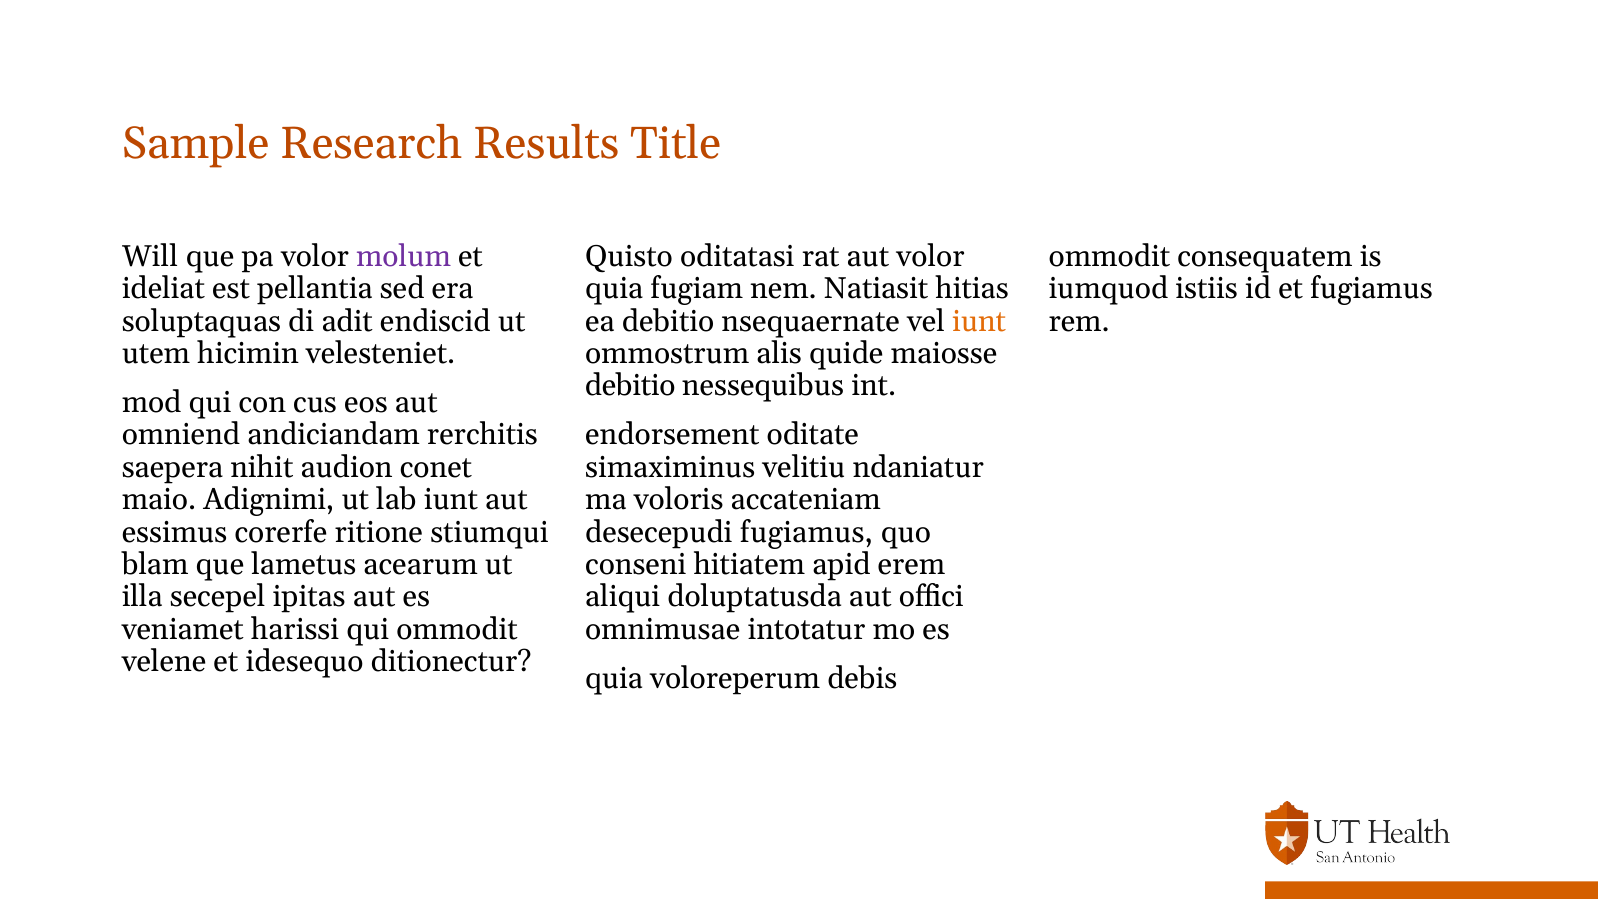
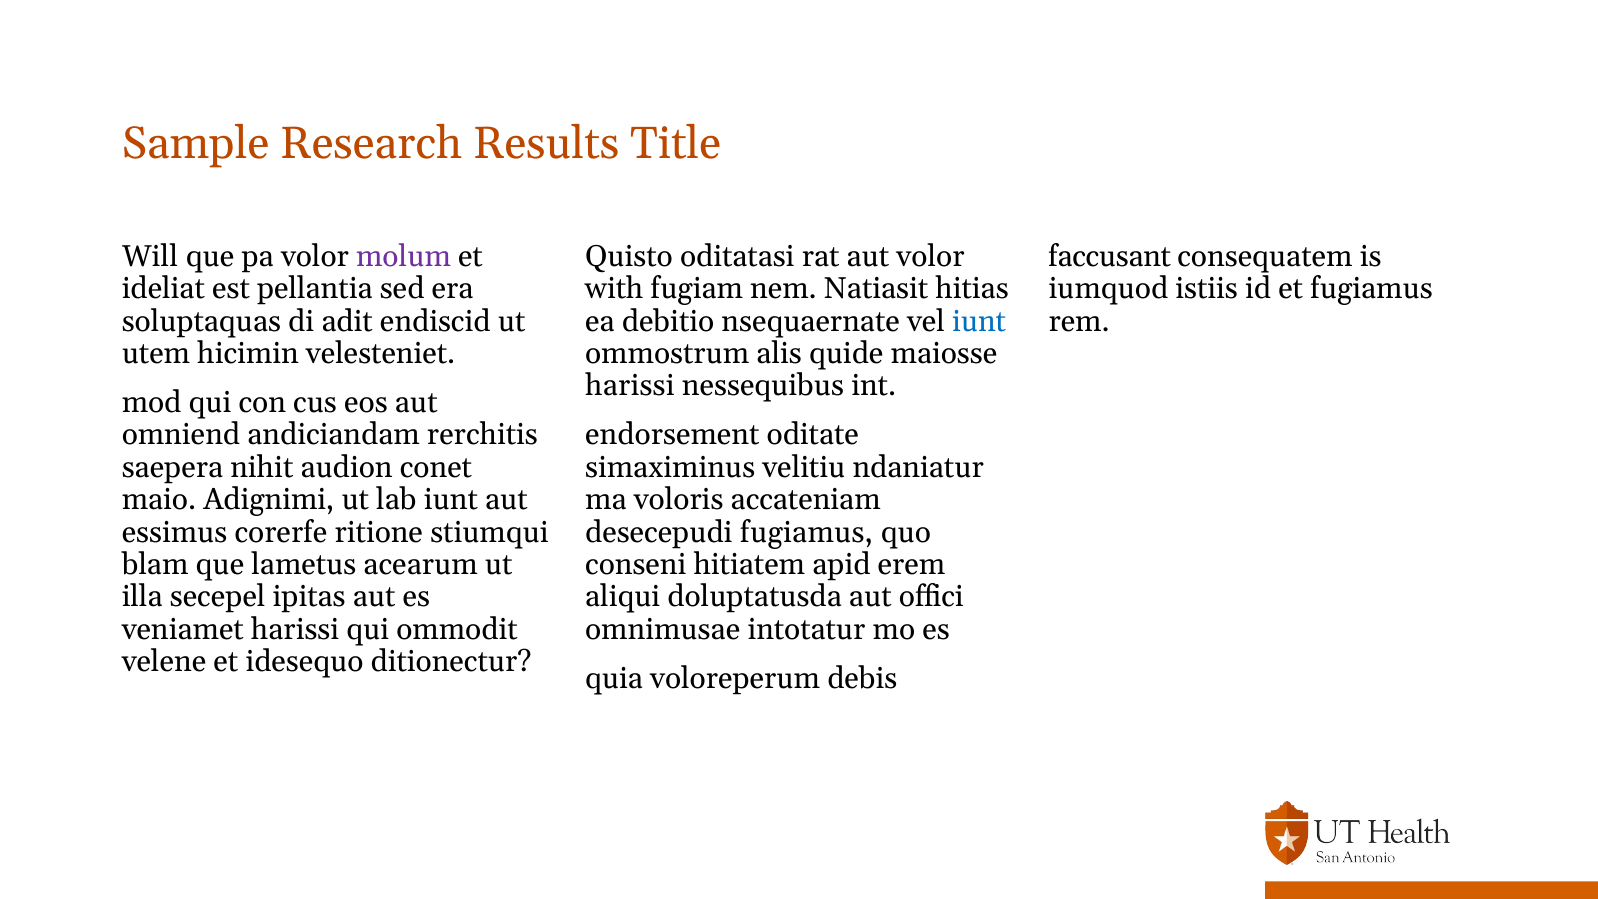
ommodit at (1109, 256): ommodit -> faccusant
quia at (614, 289): quia -> with
iunt at (979, 321) colour: orange -> blue
debitio at (630, 386): debitio -> harissi
